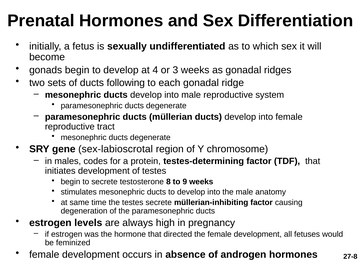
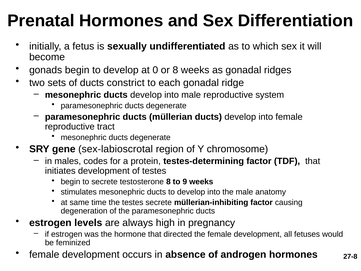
4: 4 -> 0
or 3: 3 -> 8
following: following -> constrict
